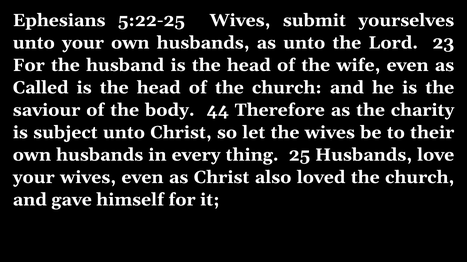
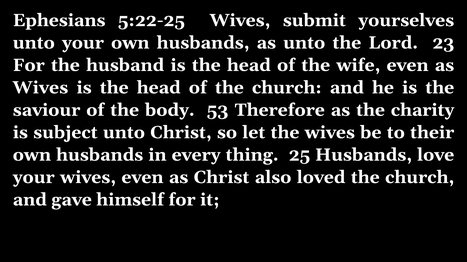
Called at (41, 88): Called -> Wives
44: 44 -> 53
